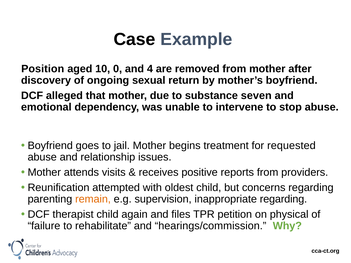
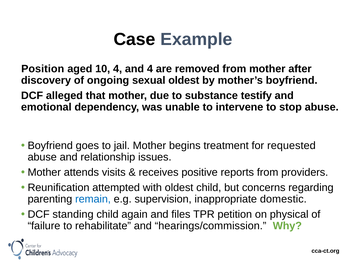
10 0: 0 -> 4
sexual return: return -> oldest
seven: seven -> testify
remain colour: orange -> blue
inappropriate regarding: regarding -> domestic
therapist: therapist -> standing
